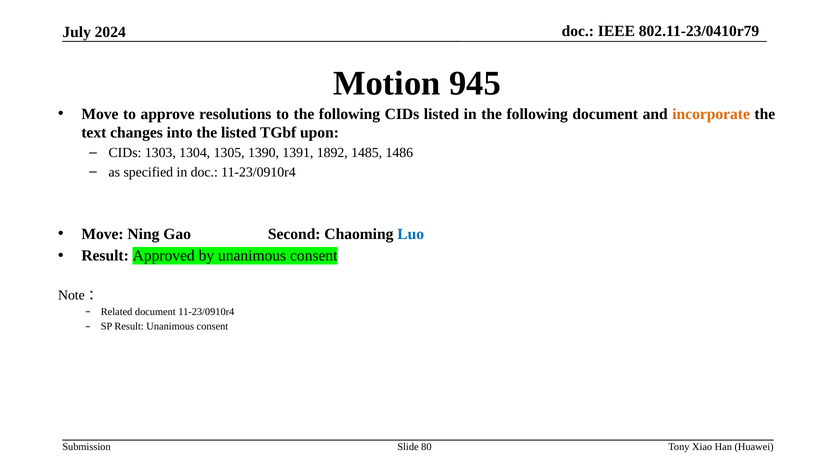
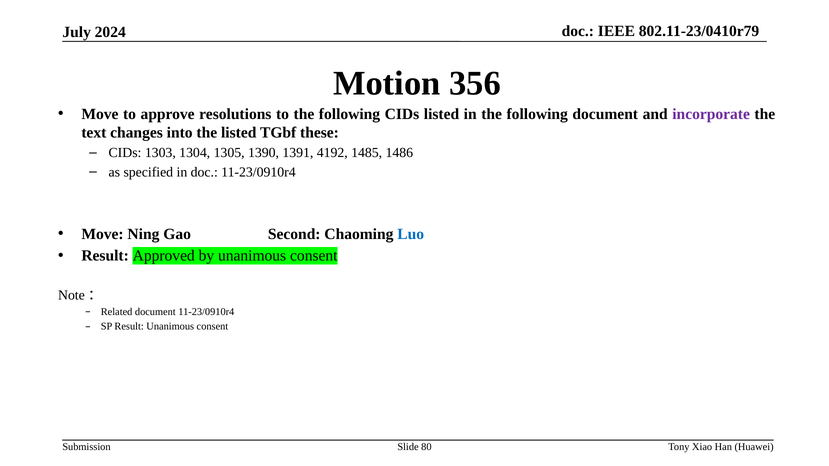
945: 945 -> 356
incorporate colour: orange -> purple
upon: upon -> these
1892: 1892 -> 4192
